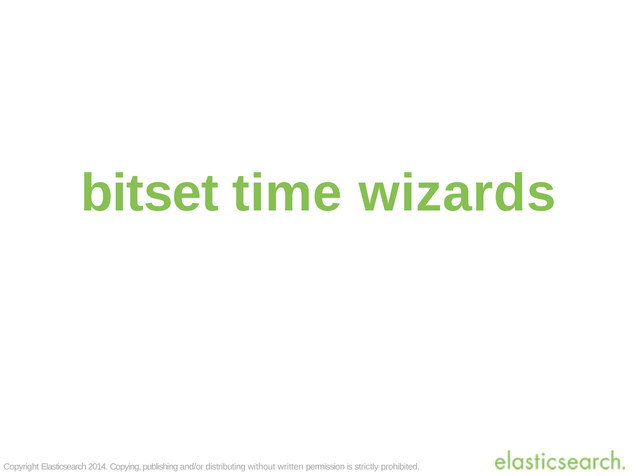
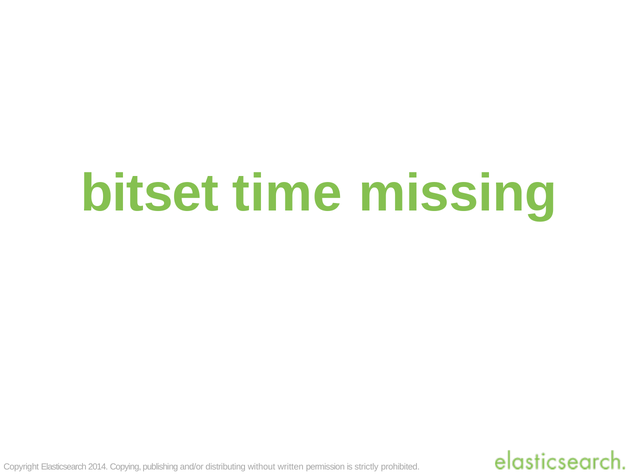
wizards: wizards -> missing
